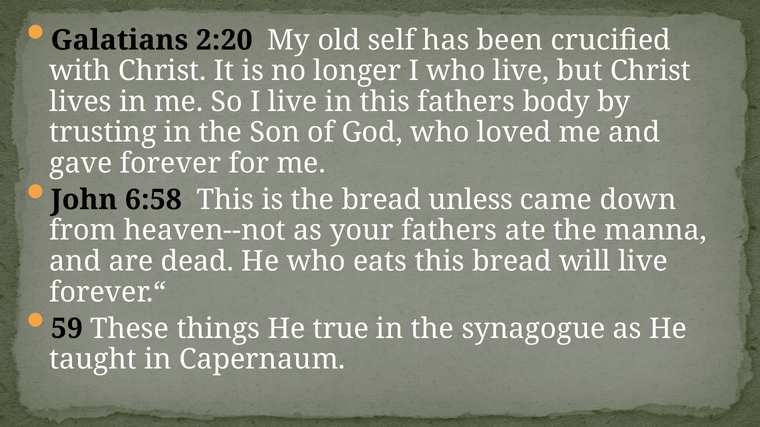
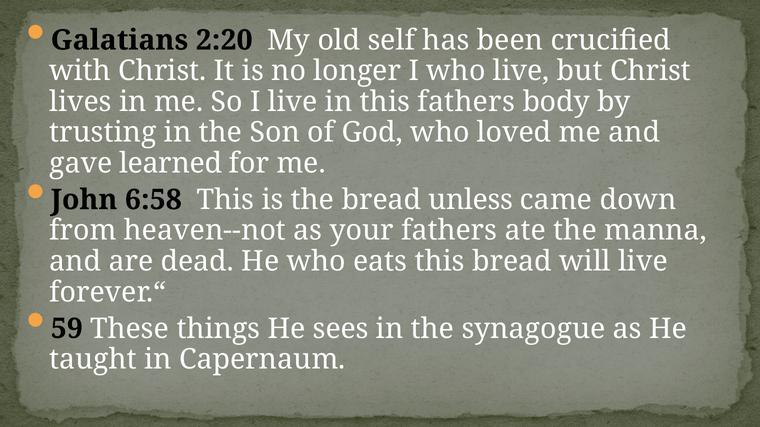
forever: forever -> learned
true: true -> sees
